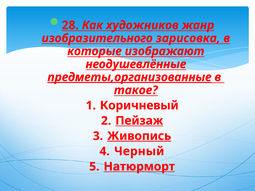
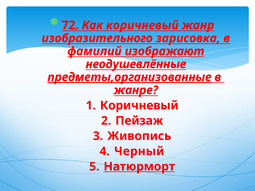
28: 28 -> 72
Как художников: художников -> коричневый
которые: которые -> фамилий
такое: такое -> жанре
Пейзаж underline: present -> none
Живопись underline: present -> none
